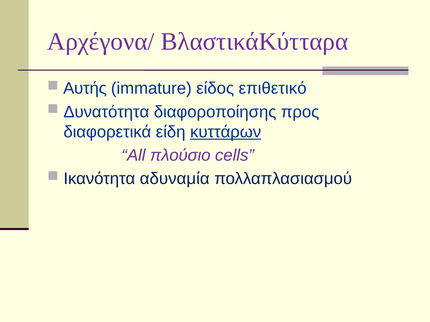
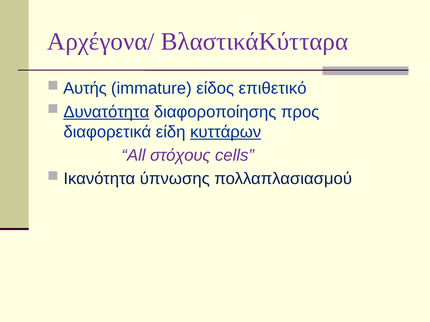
Δυνατότητα underline: none -> present
πλούσιο: πλούσιο -> στόχους
αδυναμία: αδυναμία -> ύπνωσης
